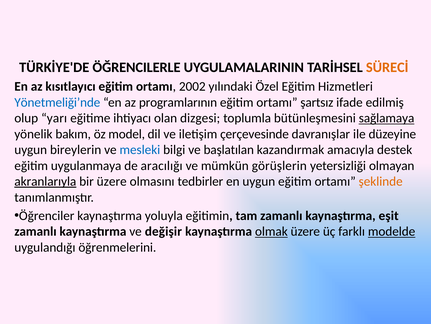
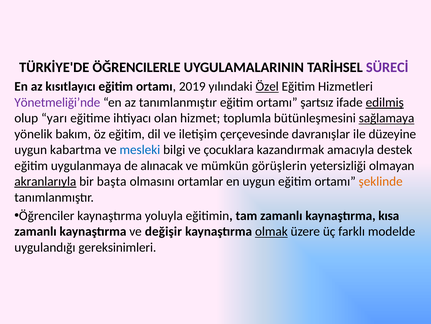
SÜRECİ colour: orange -> purple
2002: 2002 -> 2019
Özel underline: none -> present
Yönetmeliği’nde colour: blue -> purple
az programlarının: programlarının -> tanımlanmıştır
edilmiş underline: none -> present
dizgesi: dizgesi -> hizmet
öz model: model -> eğitim
bireylerin: bireylerin -> kabartma
başlatılan: başlatılan -> çocuklara
aracılığı: aracılığı -> alınacak
bir üzere: üzere -> başta
tedbirler: tedbirler -> ortamlar
eşit: eşit -> kısa
modelde underline: present -> none
öğrenmelerini: öğrenmelerini -> gereksinimleri
